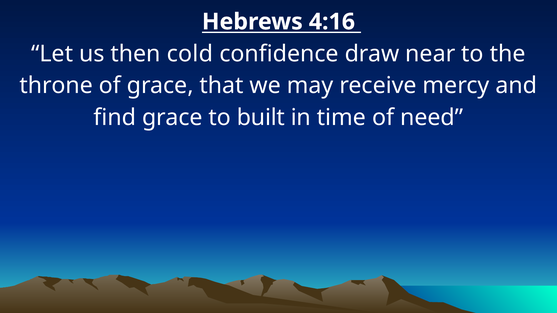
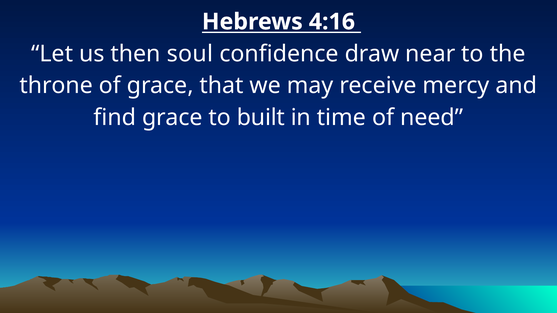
cold: cold -> soul
